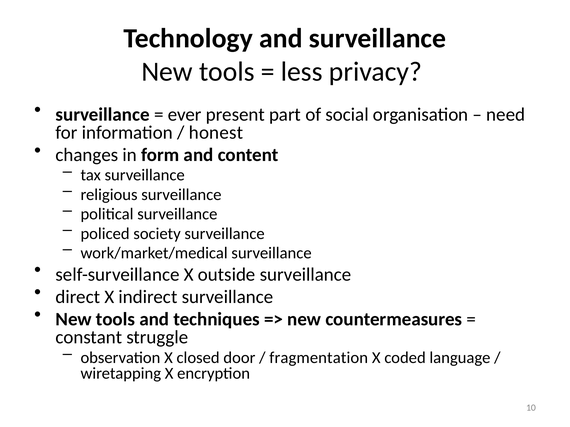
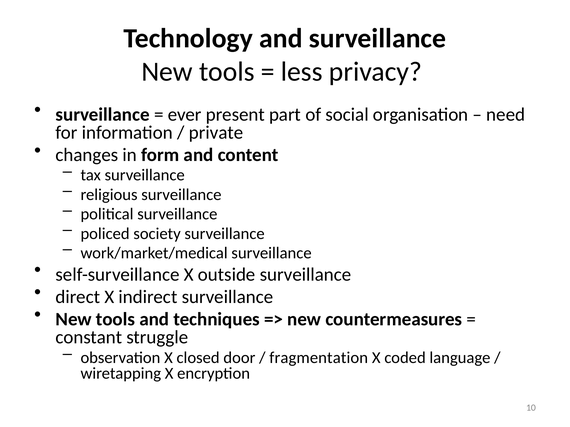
honest: honest -> private
